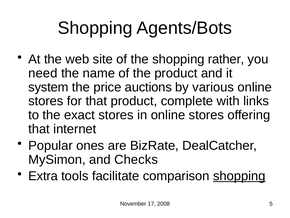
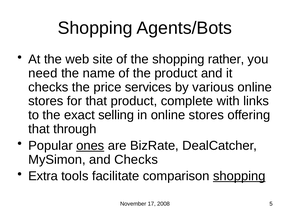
system at (48, 87): system -> checks
auctions: auctions -> services
exact stores: stores -> selling
internet: internet -> through
ones underline: none -> present
